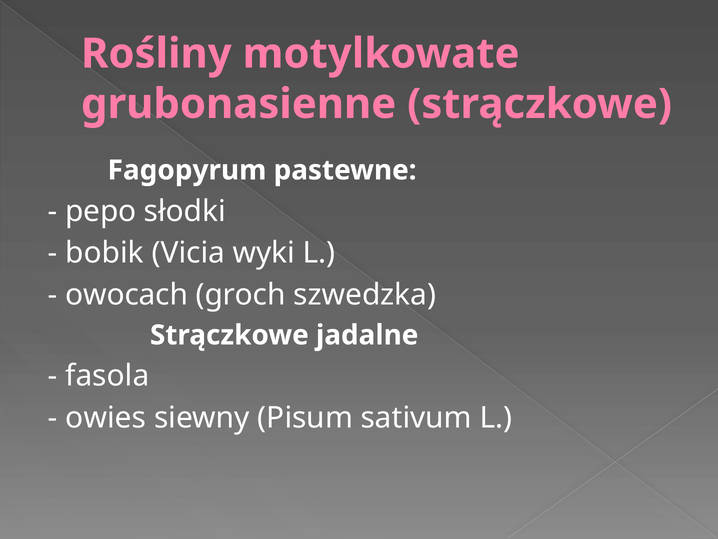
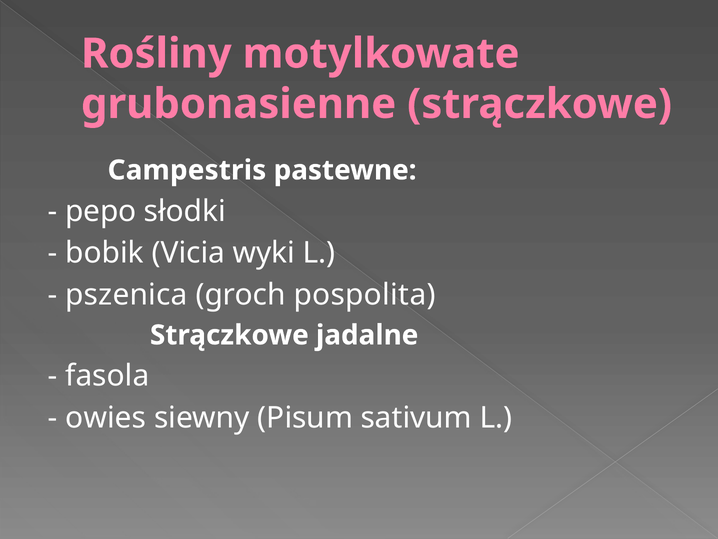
Fagopyrum: Fagopyrum -> Campestris
owocach: owocach -> pszenica
szwedzka: szwedzka -> pospolita
